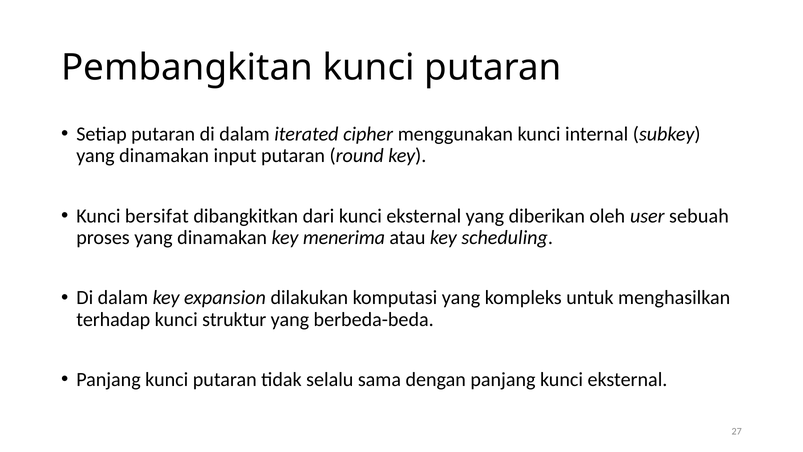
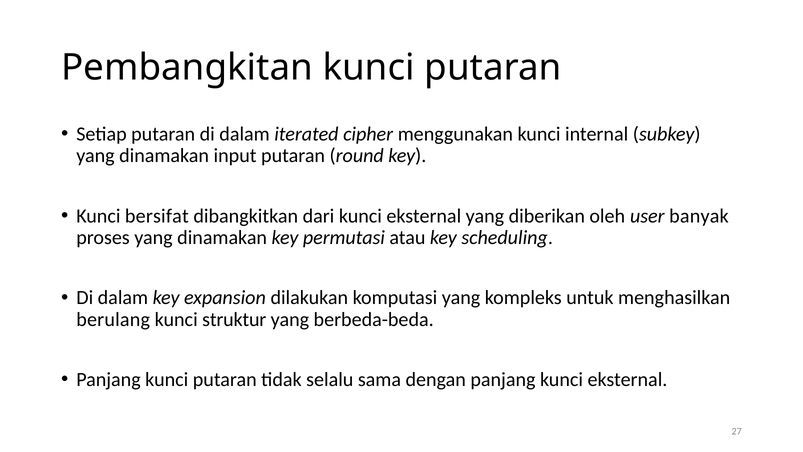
sebuah: sebuah -> banyak
menerima: menerima -> permutasi
terhadap: terhadap -> berulang
